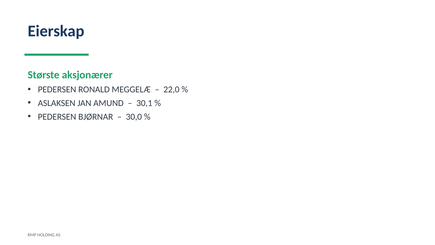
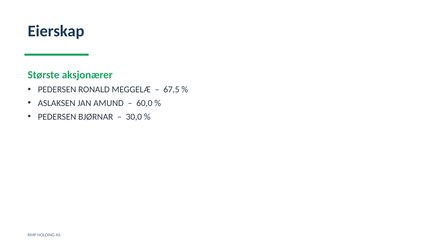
22,0: 22,0 -> 67,5
30,1: 30,1 -> 60,0
